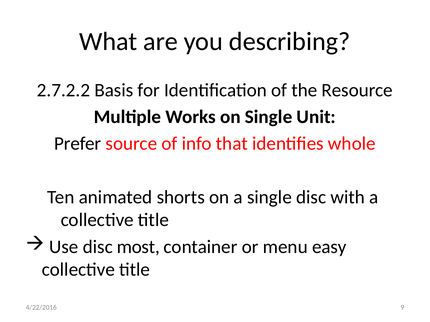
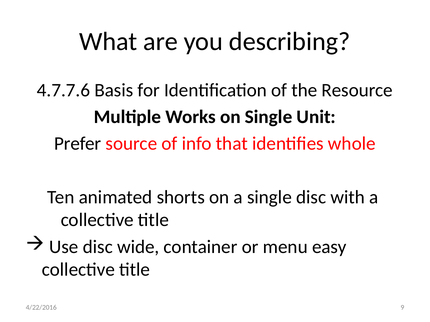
2.7.2.2: 2.7.2.2 -> 4.7.7.6
most: most -> wide
